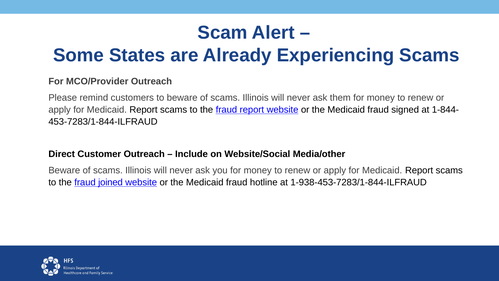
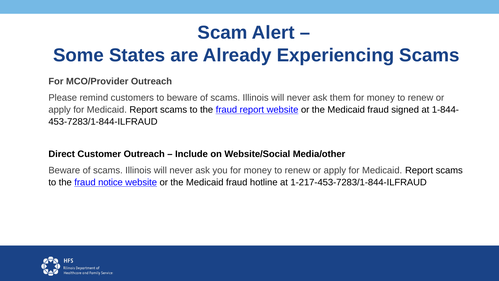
joined: joined -> notice
1-938-453-7283/1-844-ILFRAUD: 1-938-453-7283/1-844-ILFRAUD -> 1-217-453-7283/1-844-ILFRAUD
